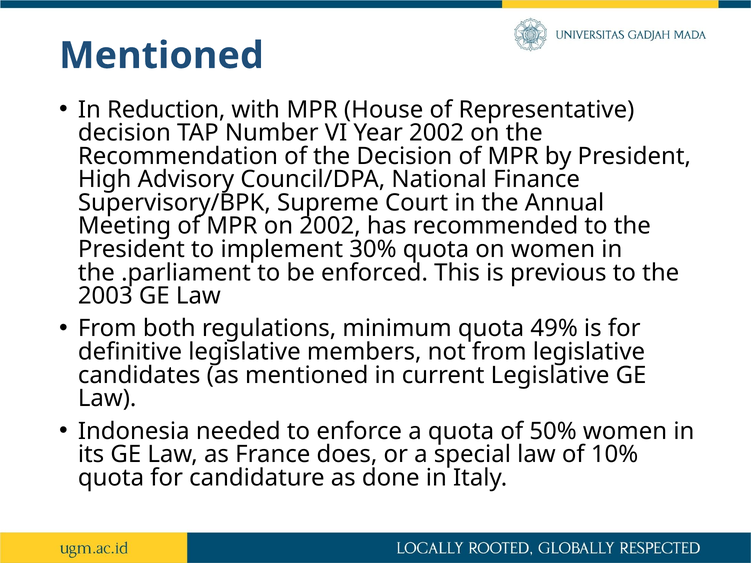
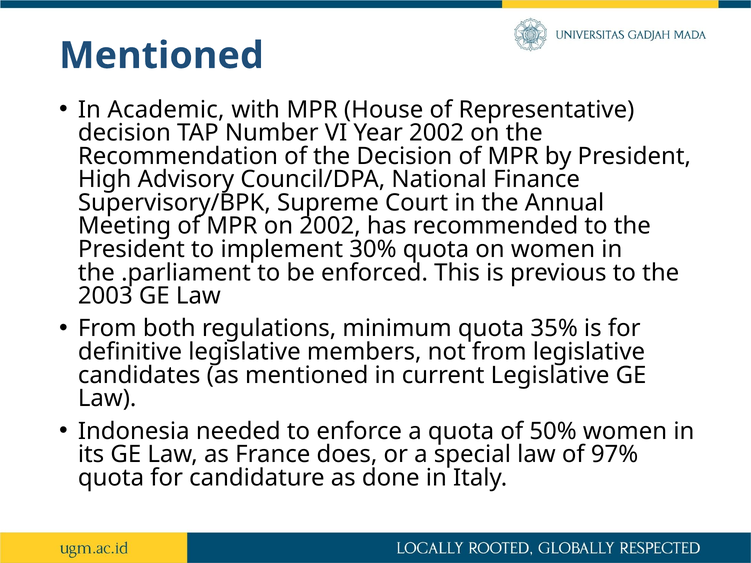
Reduction: Reduction -> Academic
49%: 49% -> 35%
10%: 10% -> 97%
